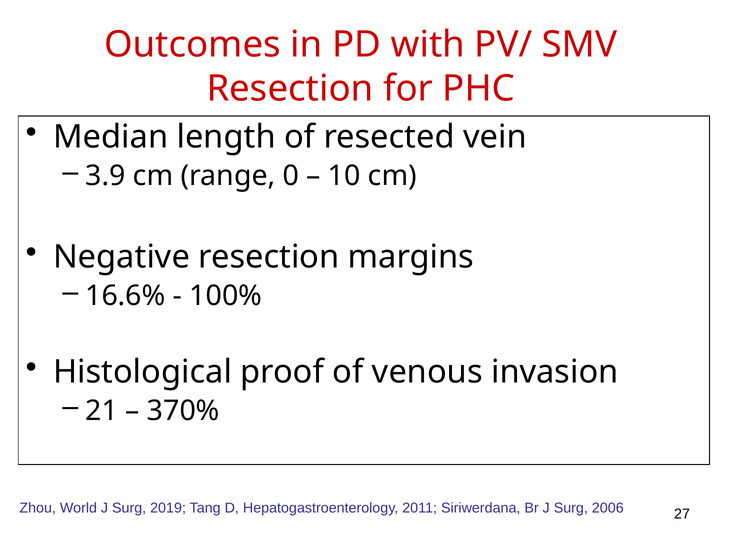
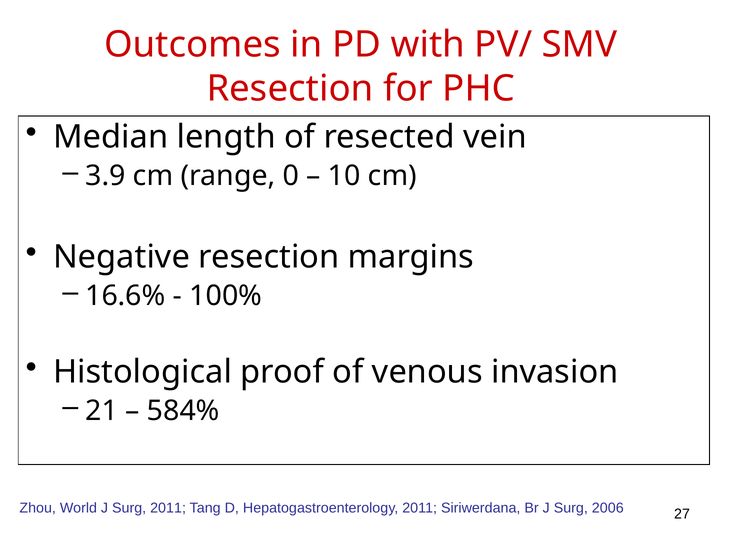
370%: 370% -> 584%
Surg 2019: 2019 -> 2011
